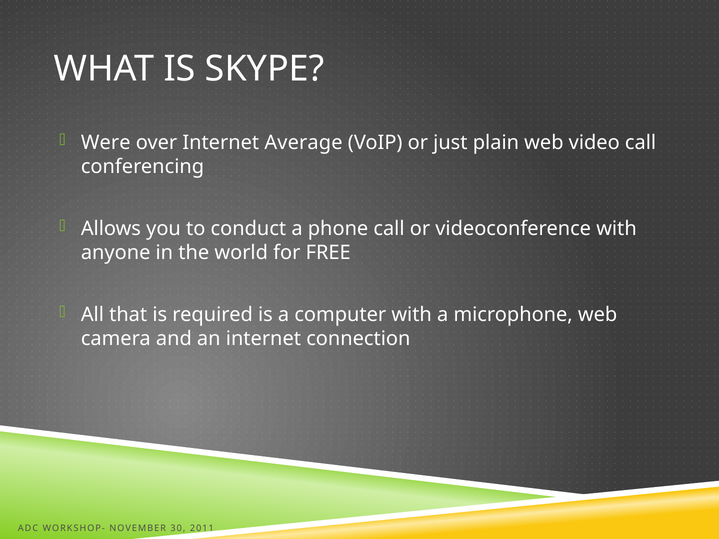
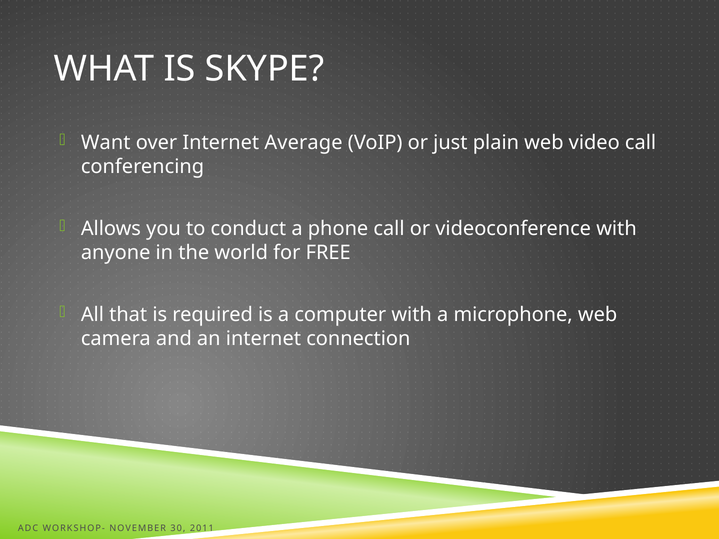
Were: Were -> Want
